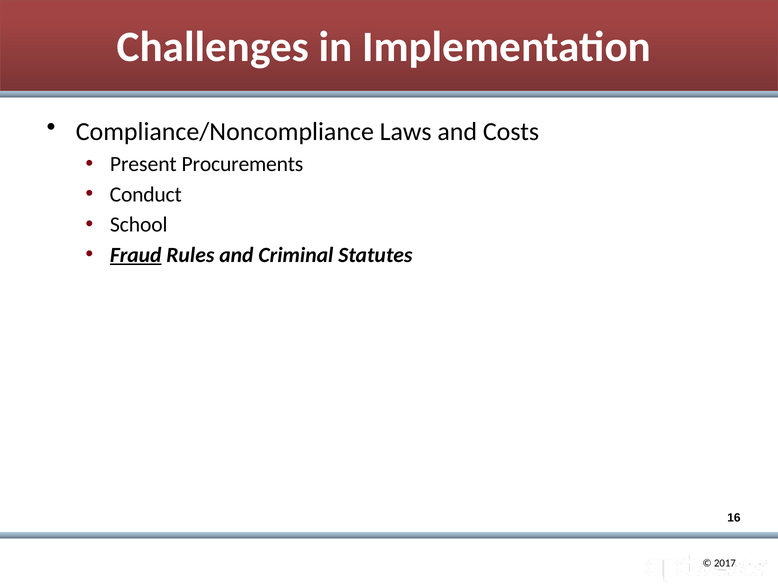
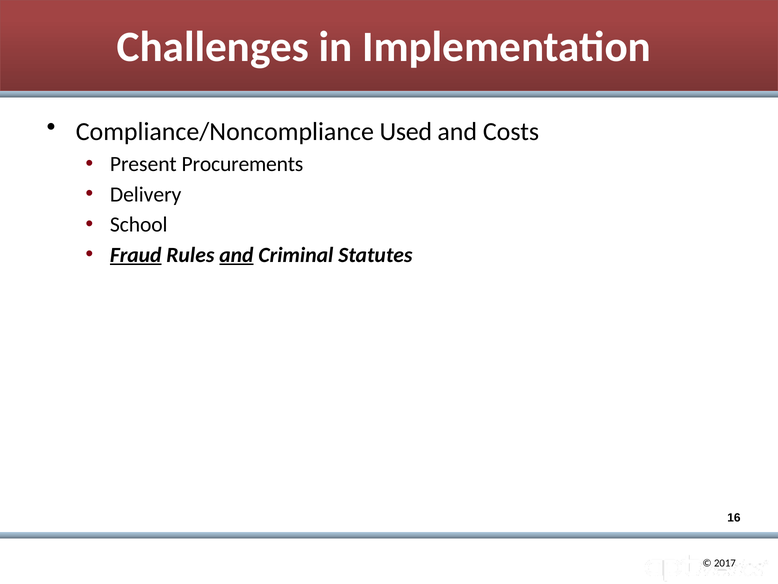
Laws: Laws -> Used
Conduct: Conduct -> Delivery
and at (236, 255) underline: none -> present
